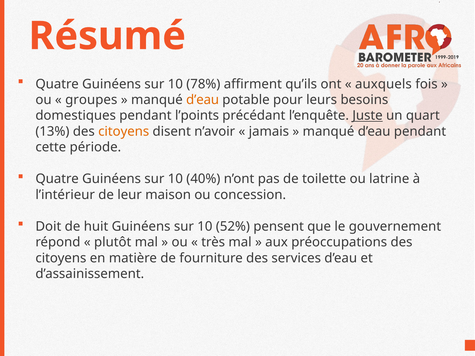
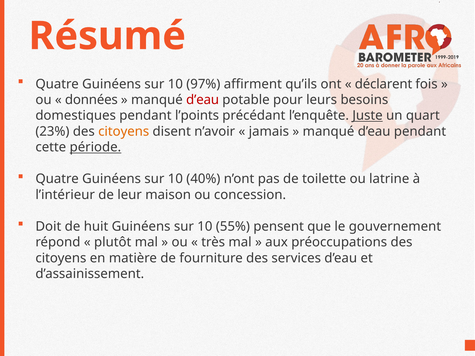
78%: 78% -> 97%
auxquels: auxquels -> déclarent
groupes: groupes -> données
d’eau at (203, 100) colour: orange -> red
13%: 13% -> 23%
période underline: none -> present
52%: 52% -> 55%
